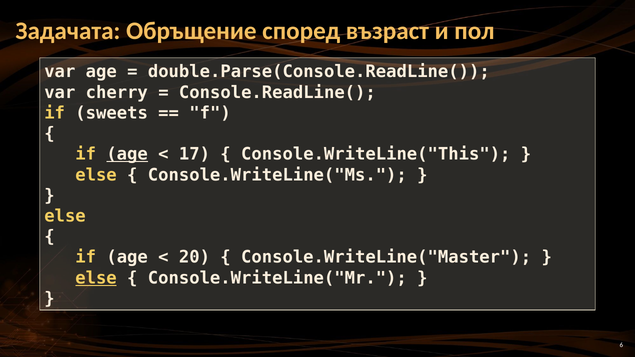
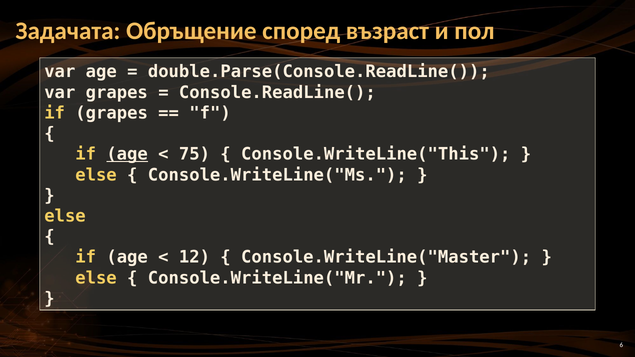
var cherry: cherry -> grapes
if sweets: sweets -> grapes
17: 17 -> 75
20: 20 -> 12
else at (96, 278) underline: present -> none
